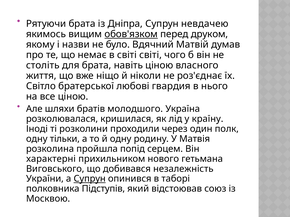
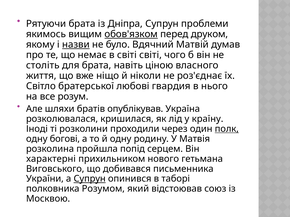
невдачею: невдачею -> проблеми
назви underline: none -> present
все ціною: ціною -> розум
молодшого: молодшого -> опублікував
полк underline: none -> present
тільки: тільки -> богові
незалежність: незалежність -> письменника
Підступів: Підступів -> Розумом
